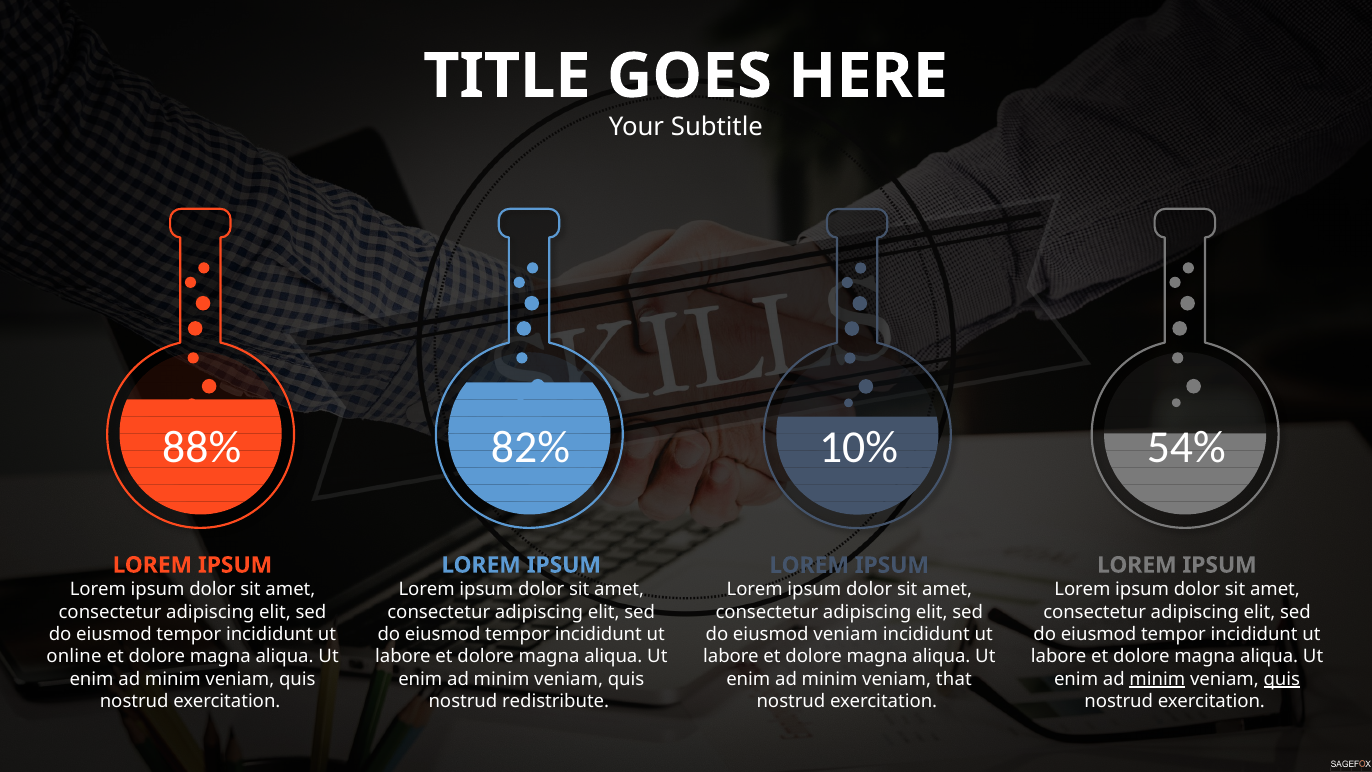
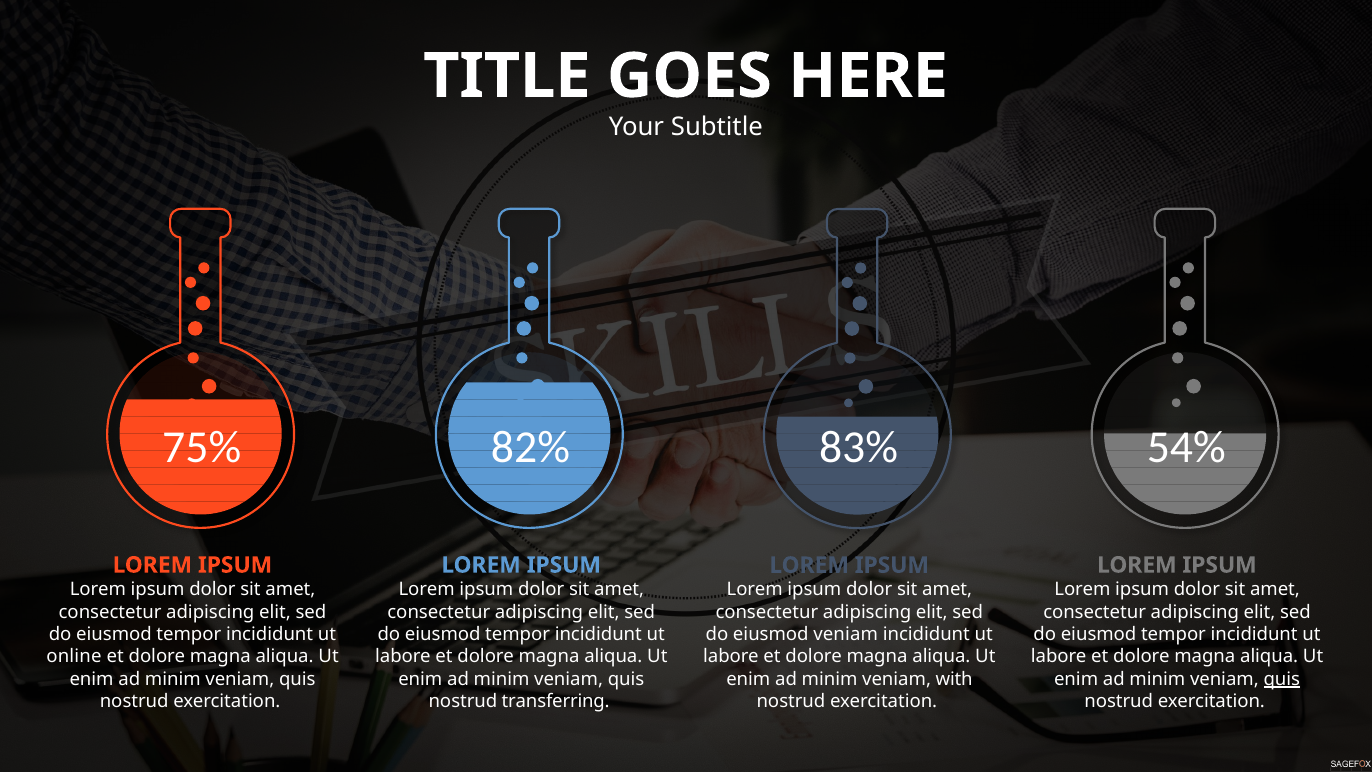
88%: 88% -> 75%
10%: 10% -> 83%
minim at (1157, 679) underline: present -> none
that: that -> with
redistribute: redistribute -> transferring
